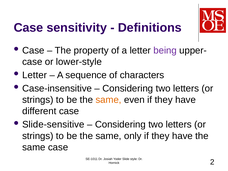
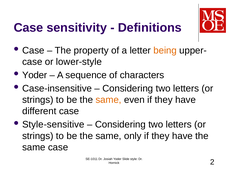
being colour: purple -> orange
Letter at (35, 75): Letter -> Yoder
Slide-sensitive: Slide-sensitive -> Style-sensitive
